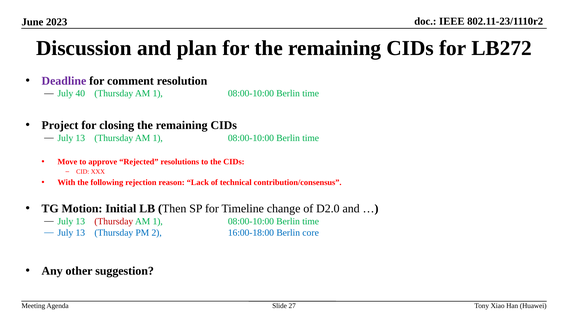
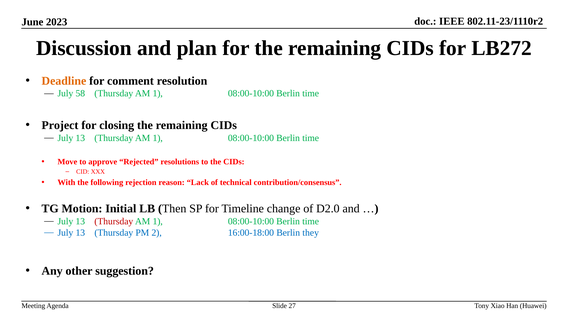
Deadline colour: purple -> orange
40: 40 -> 58
core: core -> they
